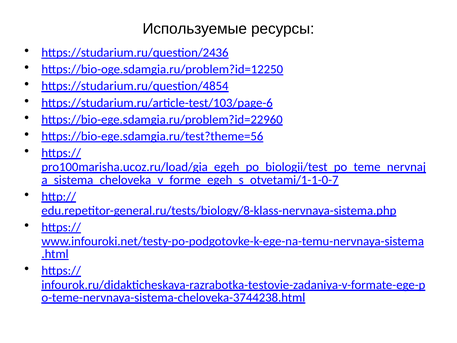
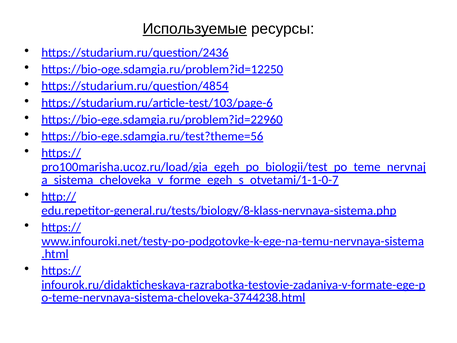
Используемые underline: none -> present
